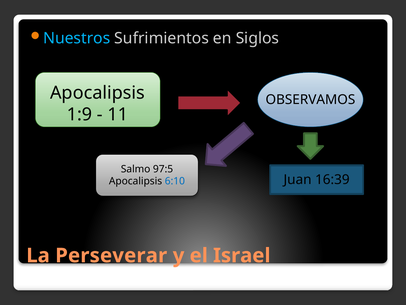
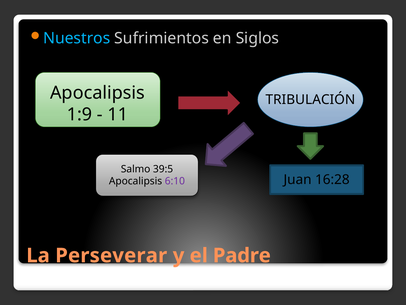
OBSERVAMOS: OBSERVAMOS -> TRIBULACIÓN
97:5: 97:5 -> 39:5
16:39: 16:39 -> 16:28
6:10 colour: blue -> purple
Israel: Israel -> Padre
